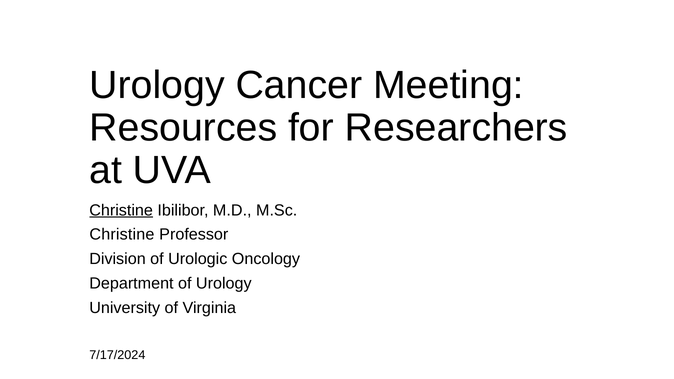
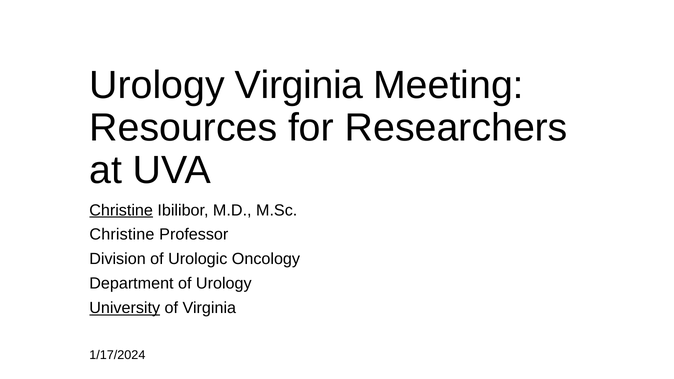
Urology Cancer: Cancer -> Virginia
University underline: none -> present
7/17/2024: 7/17/2024 -> 1/17/2024
